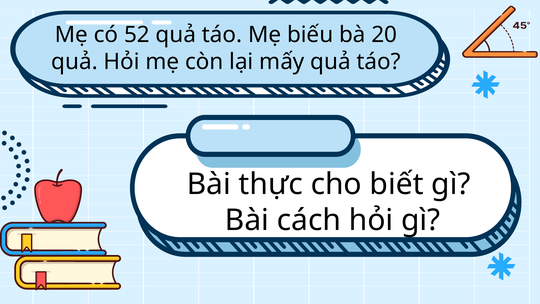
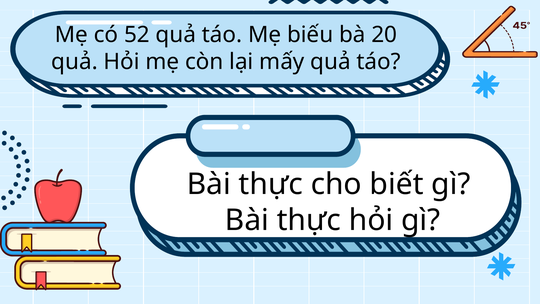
cách at (309, 220): cách -> thực
